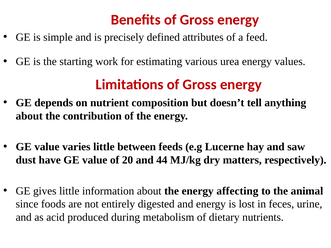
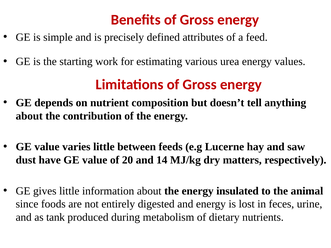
44: 44 -> 14
affecting: affecting -> insulated
acid: acid -> tank
